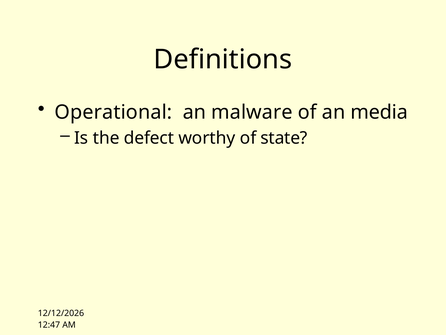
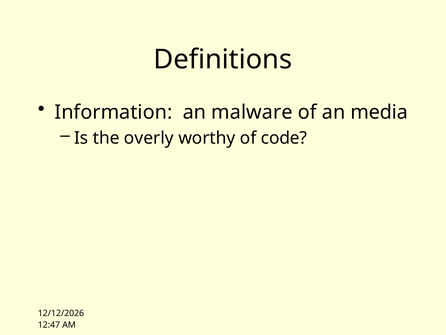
Operational: Operational -> Information
defect: defect -> overly
state: state -> code
